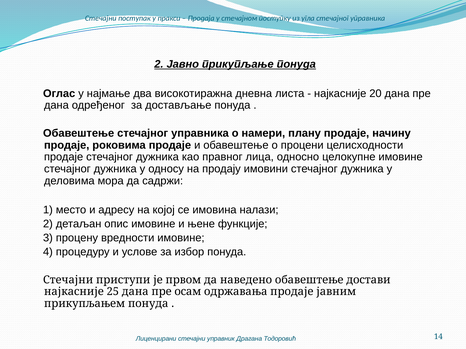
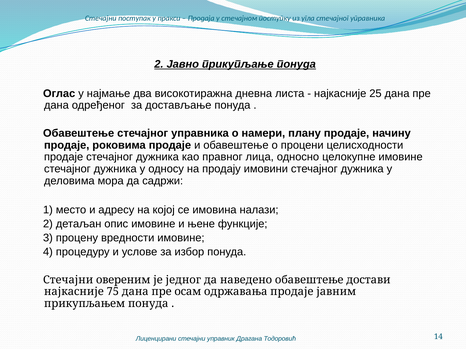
20: 20 -> 25
приступи: приступи -> овереним
првом: првом -> једног
25: 25 -> 75
